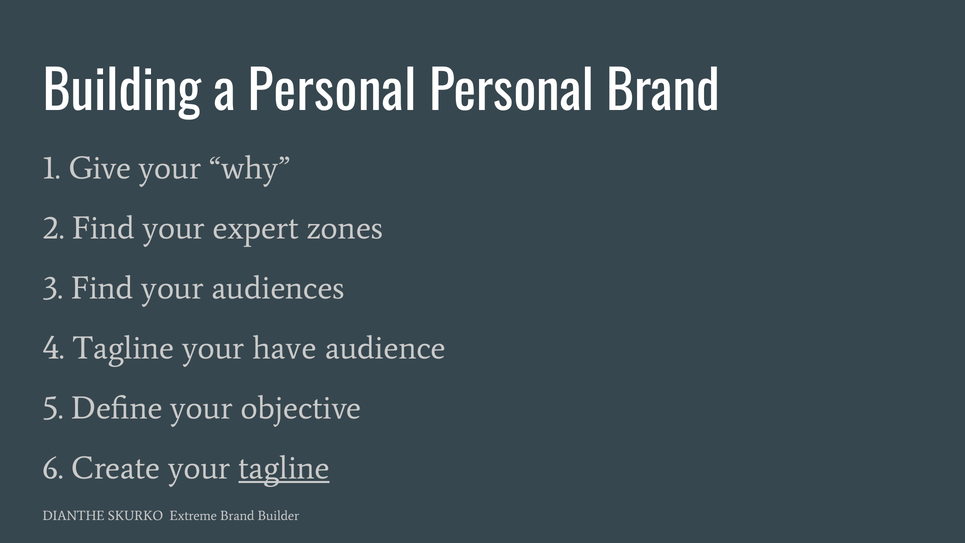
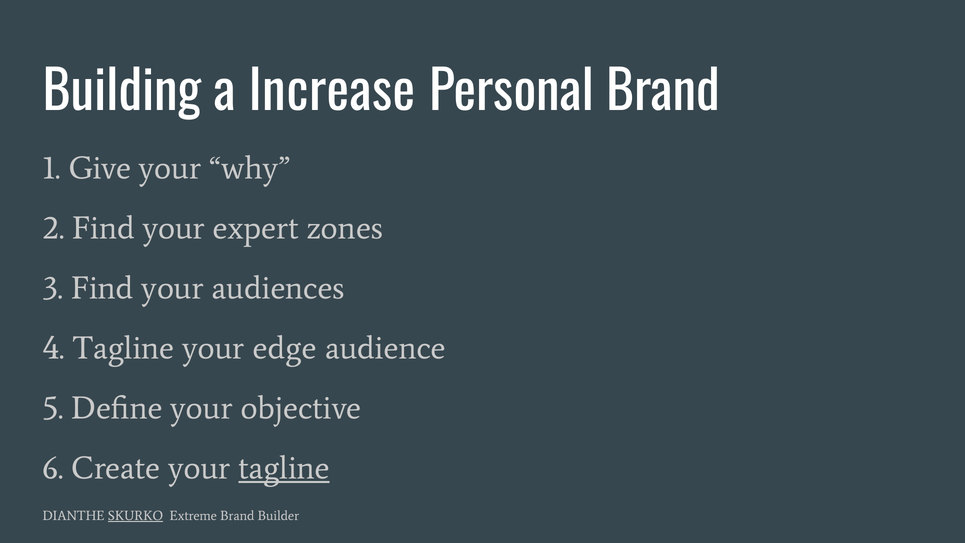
a Personal: Personal -> Increase
have: have -> edge
SKURKO underline: none -> present
